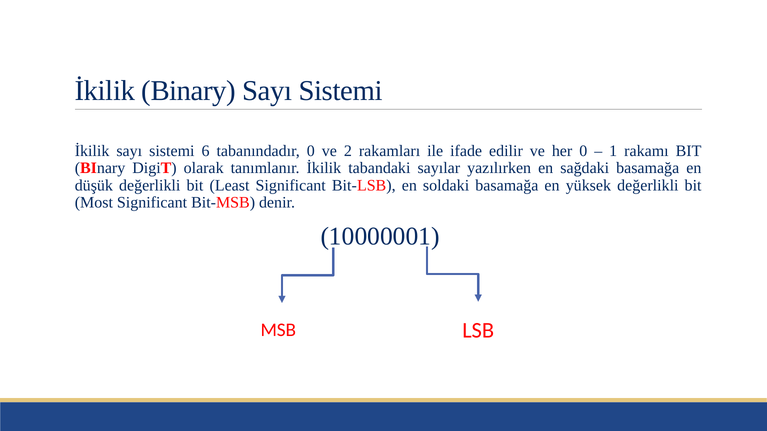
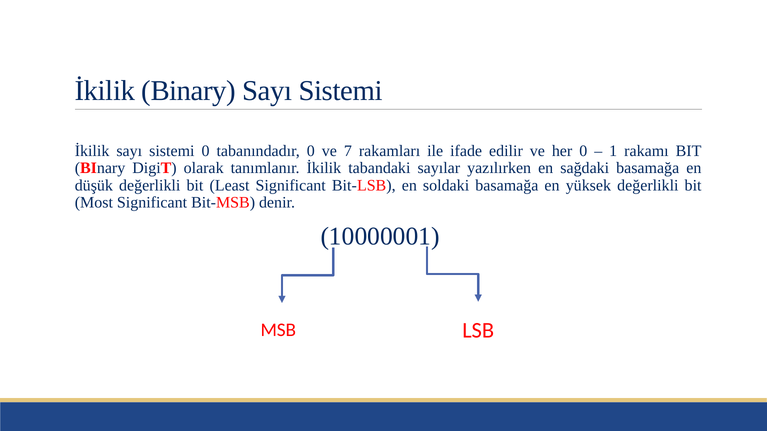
sistemi 6: 6 -> 0
2: 2 -> 7
